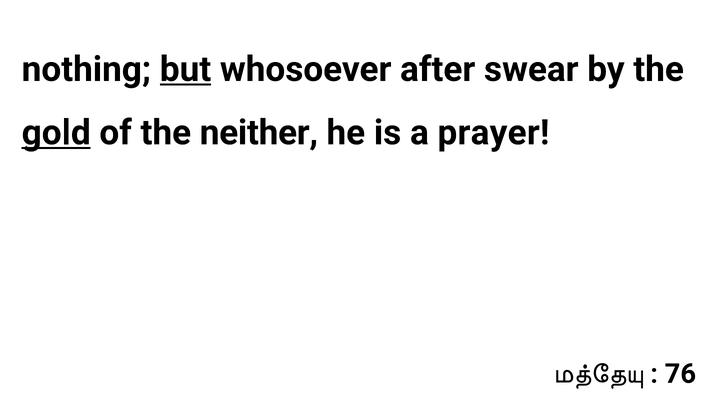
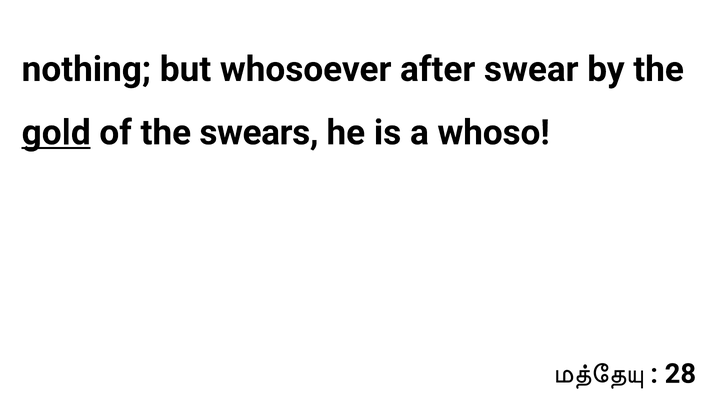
but underline: present -> none
neither: neither -> swears
prayer: prayer -> whoso
76: 76 -> 28
